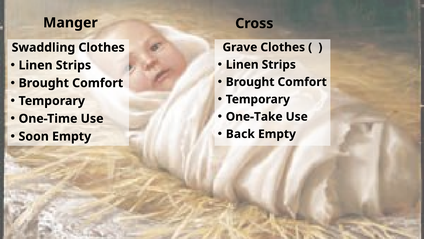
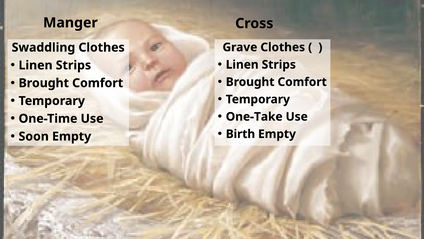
Back: Back -> Birth
